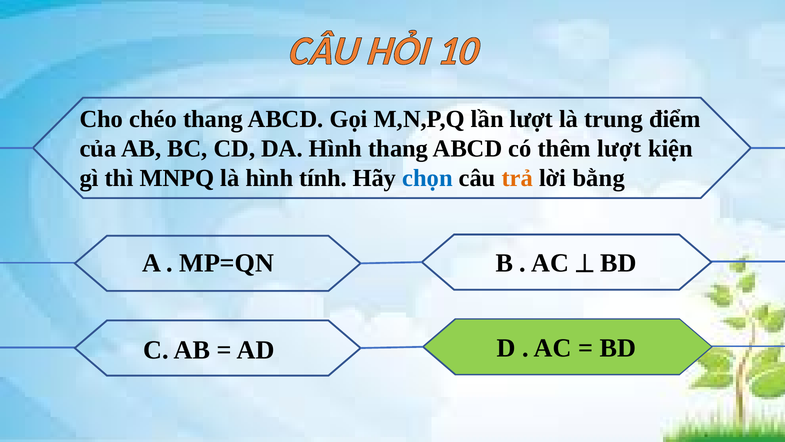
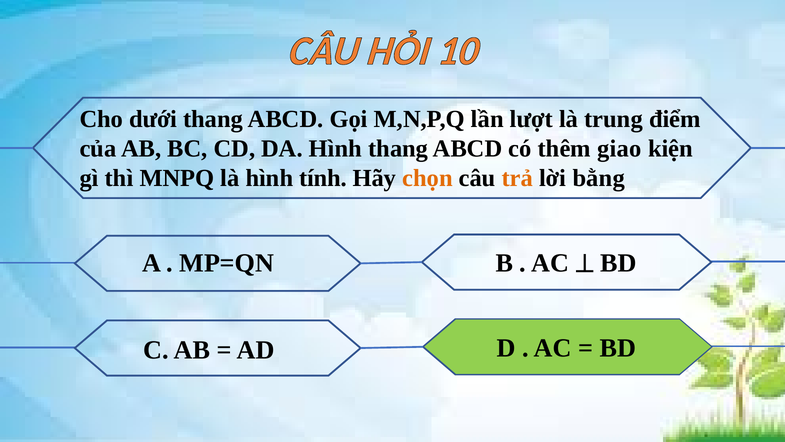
chéo: chéo -> dưới
thêm lượt: lượt -> giao
chọn colour: blue -> orange
